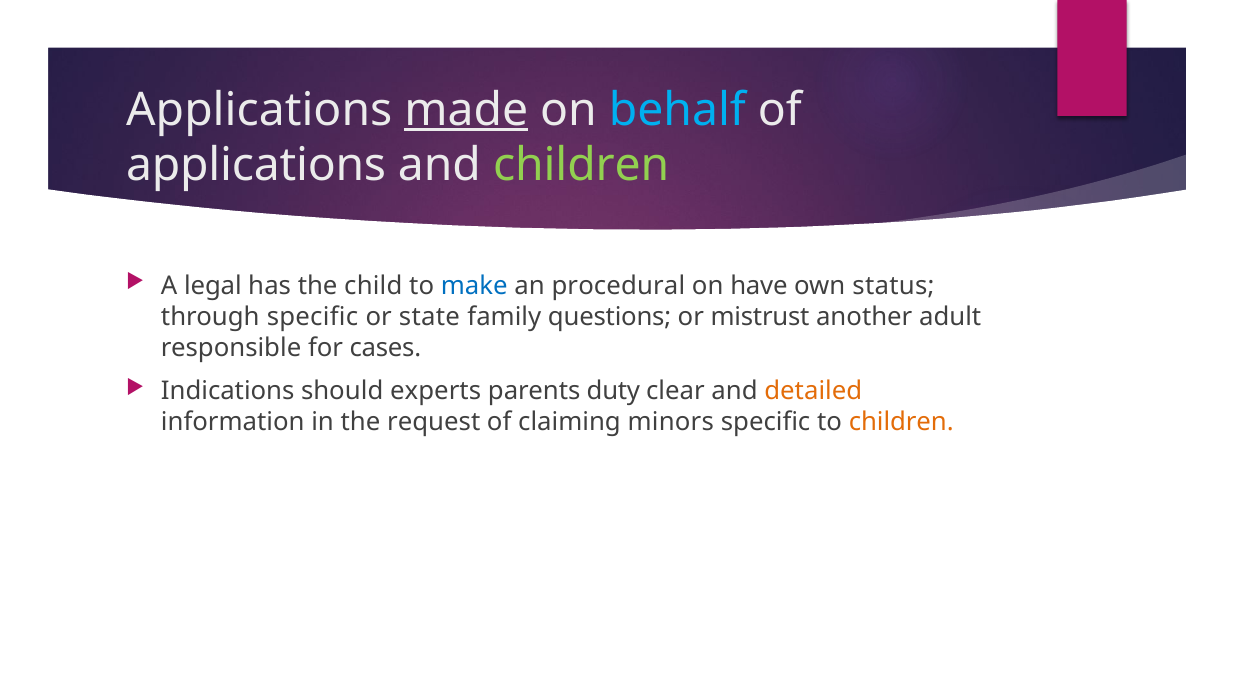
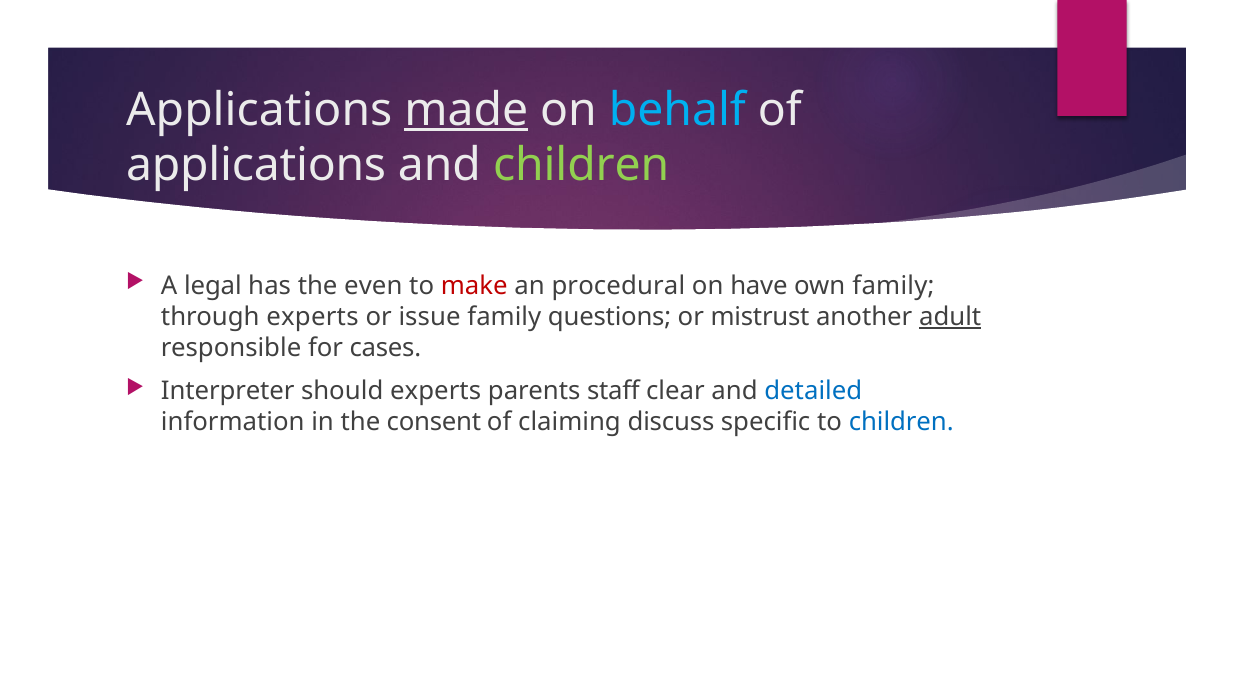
child: child -> even
make colour: blue -> red
own status: status -> family
through specific: specific -> experts
state: state -> issue
adult underline: none -> present
Indications: Indications -> Interpreter
duty: duty -> staff
detailed colour: orange -> blue
request: request -> consent
minors: minors -> discuss
children at (901, 422) colour: orange -> blue
